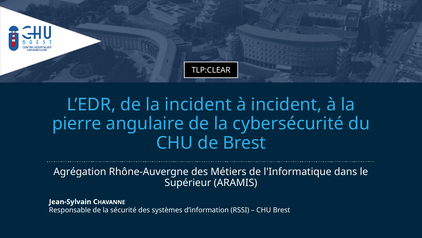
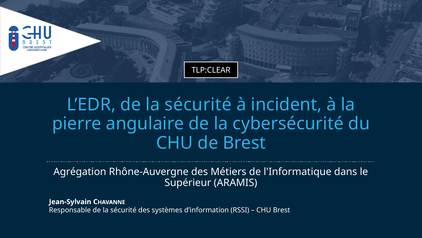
L’EDR de la incident: incident -> sécurité
